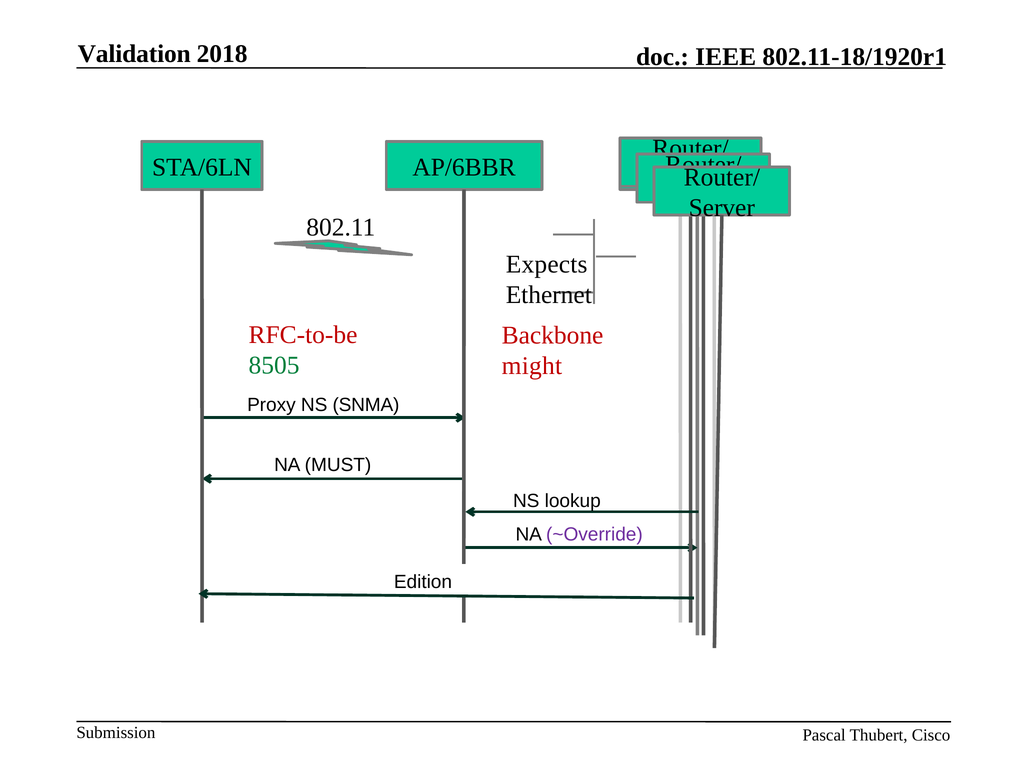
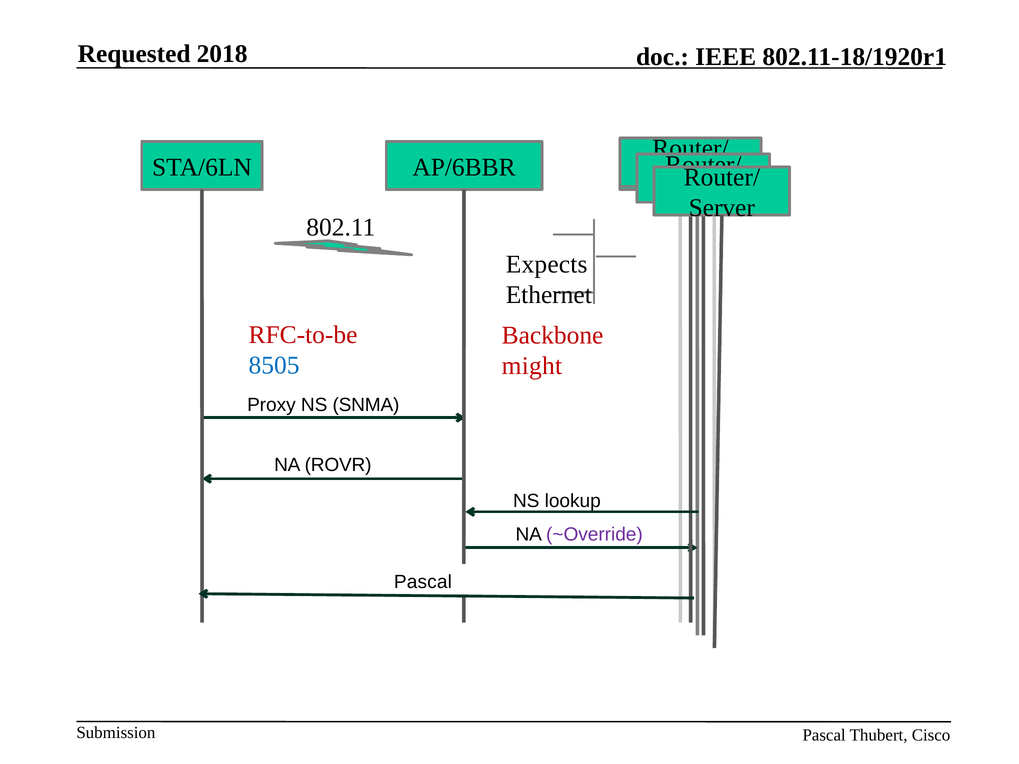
Validation: Validation -> Requested
8505 colour: green -> blue
MUST: MUST -> ROVR
Edition at (423, 582): Edition -> Pascal
